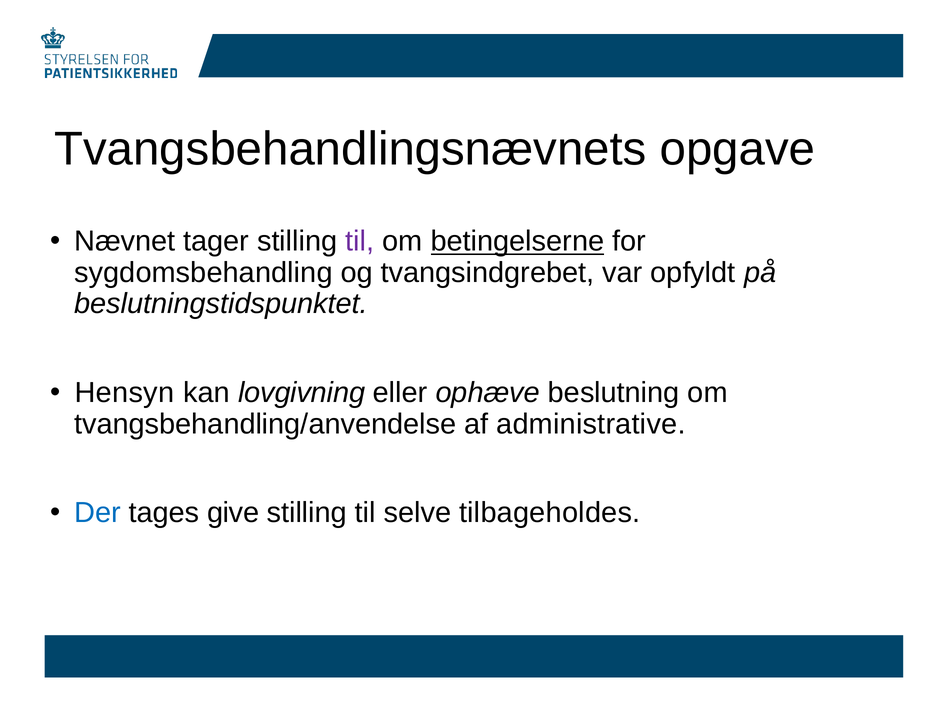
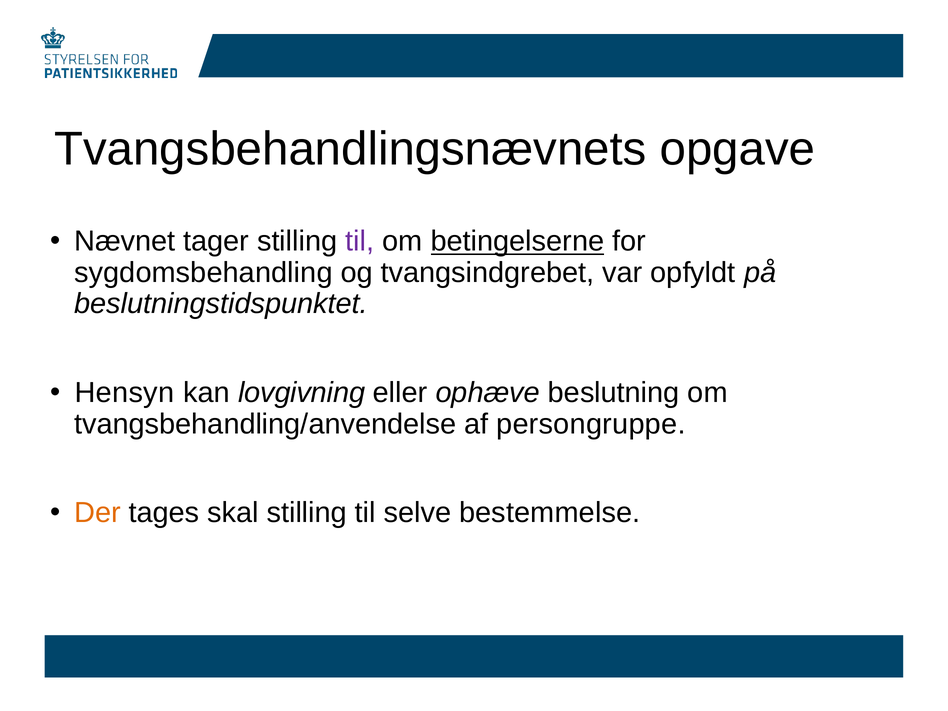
administrative: administrative -> persongruppe
Der colour: blue -> orange
give: give -> skal
tilbageholdes: tilbageholdes -> bestemmelse
